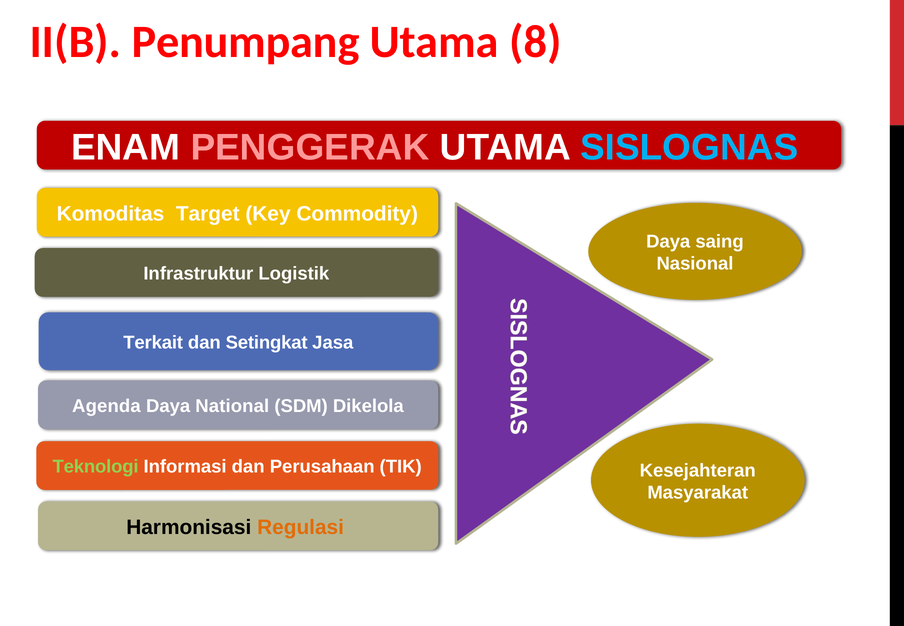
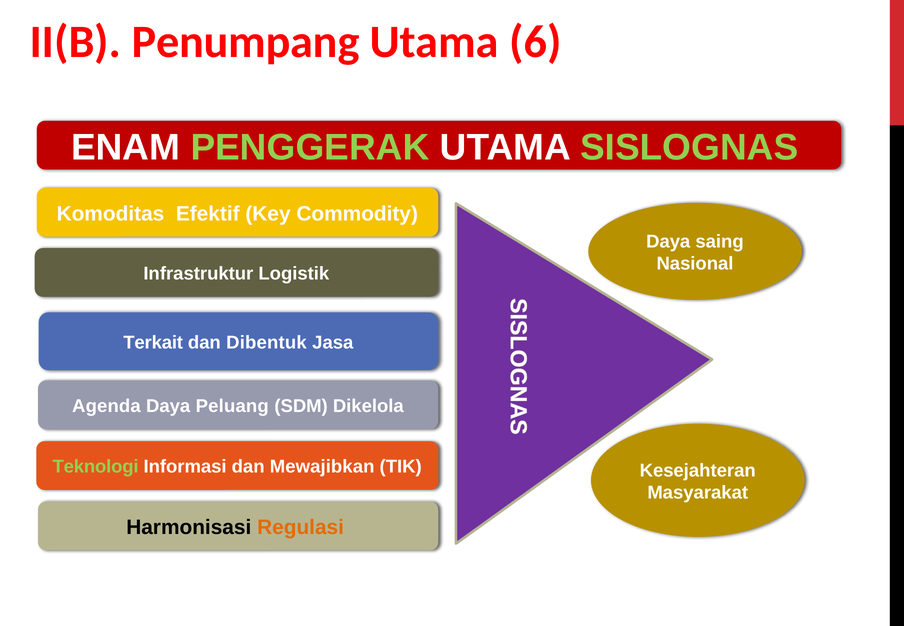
8: 8 -> 6
PENGGERAK colour: pink -> light green
SISLOGNAS colour: light blue -> light green
Target: Target -> Efektif
Setingkat: Setingkat -> Dibentuk
National: National -> Peluang
Perusahaan: Perusahaan -> Mewajibkan
